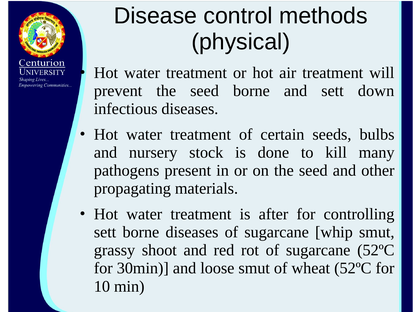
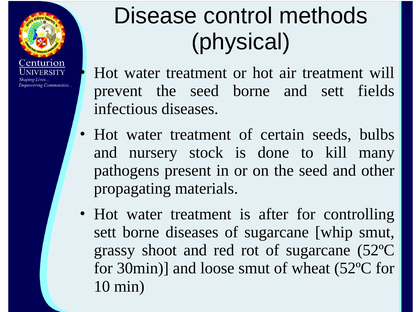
down: down -> fields
